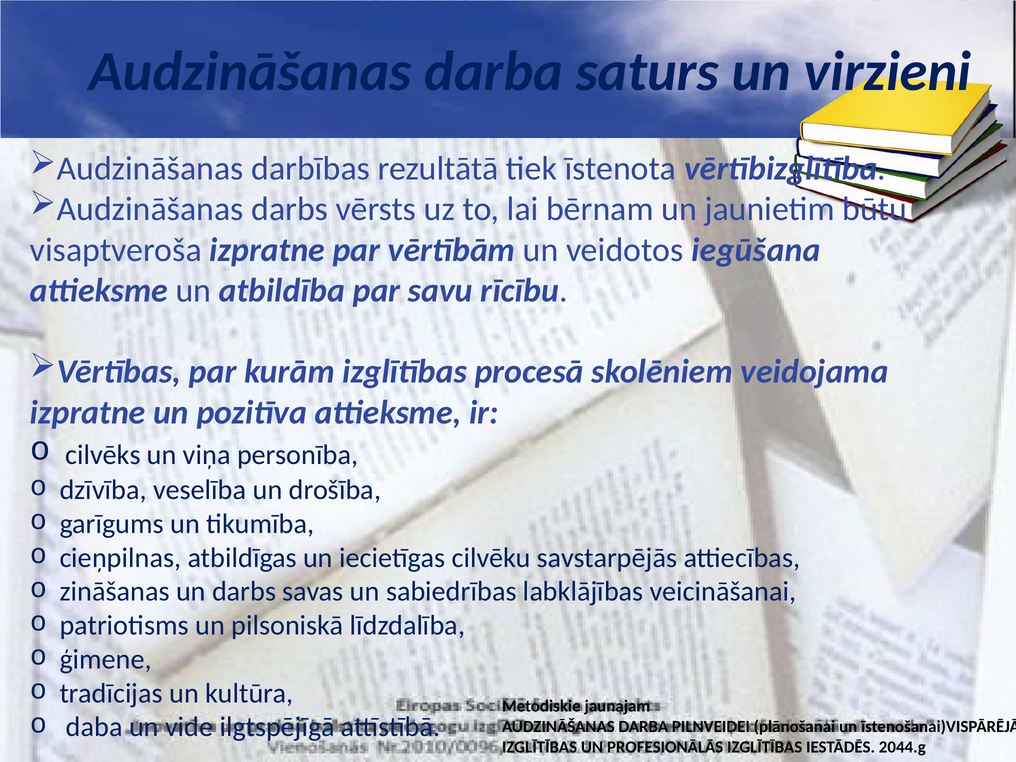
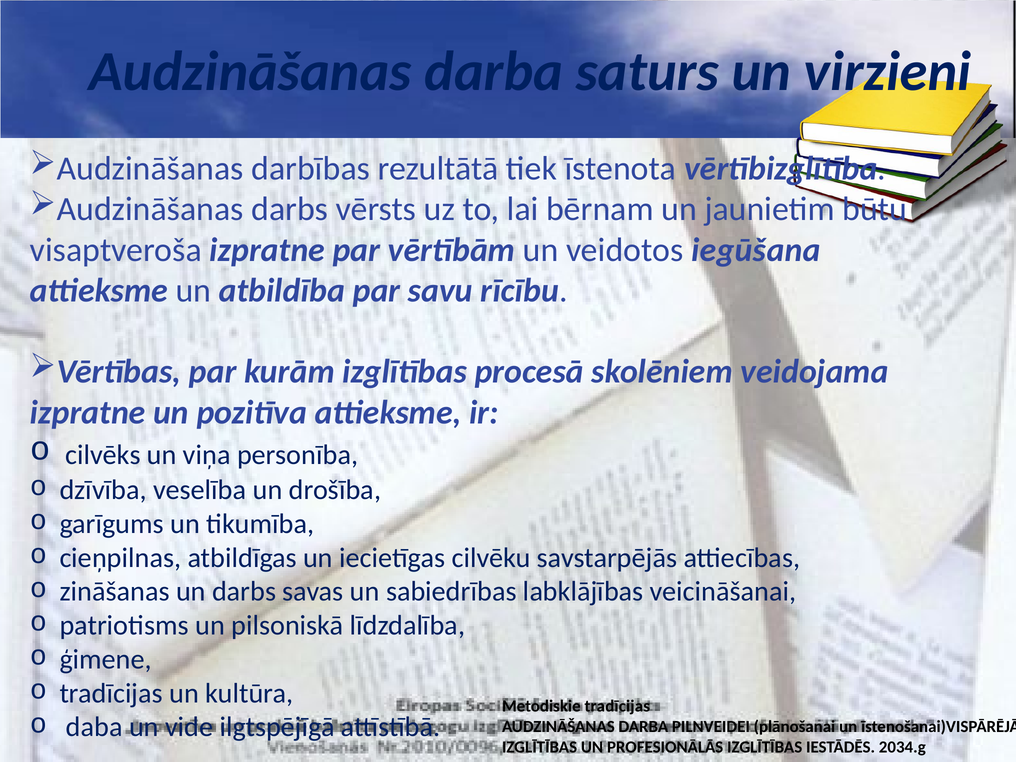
Metodiskie jaunajam: jaunajam -> tradīcijas
2044.g: 2044.g -> 2034.g
